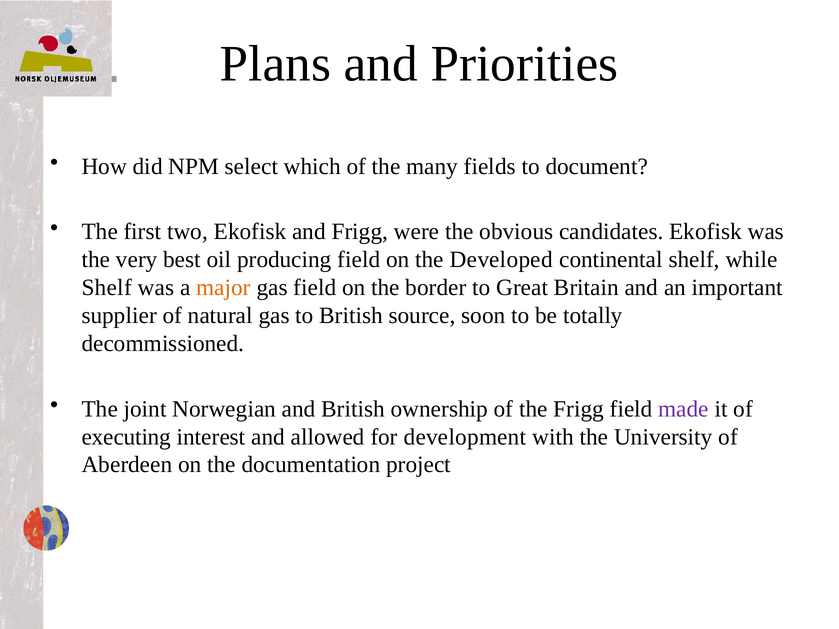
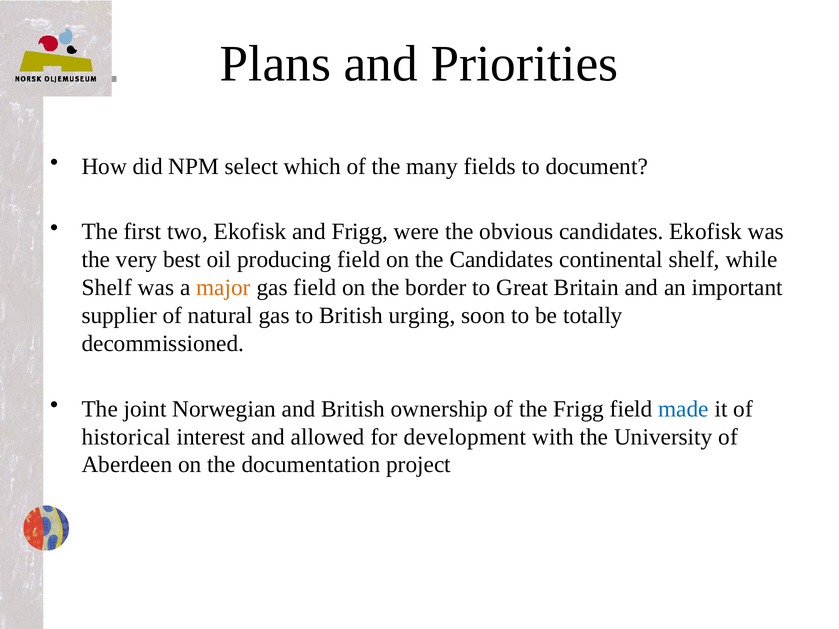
the Developed: Developed -> Candidates
source: source -> urging
made colour: purple -> blue
executing: executing -> historical
